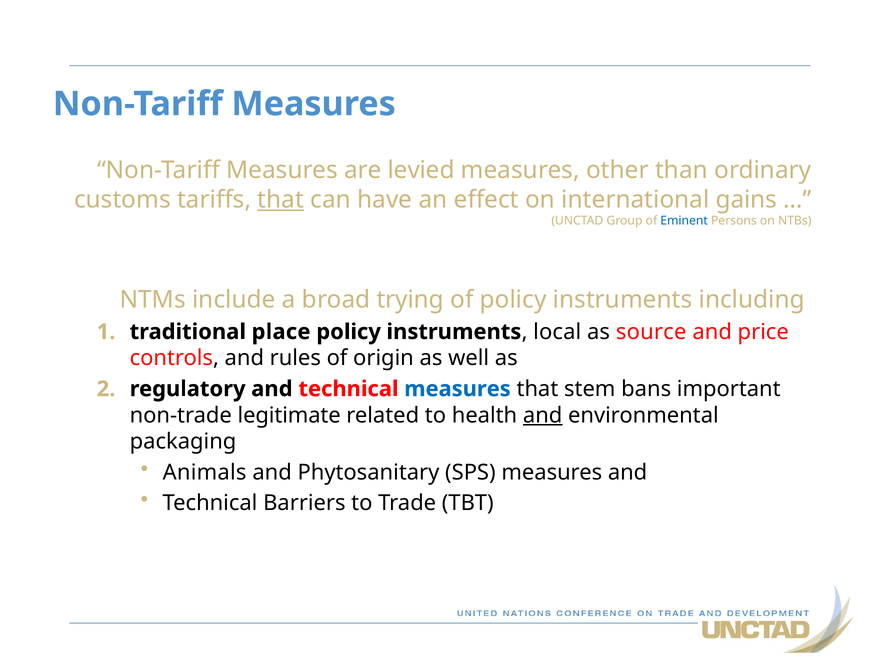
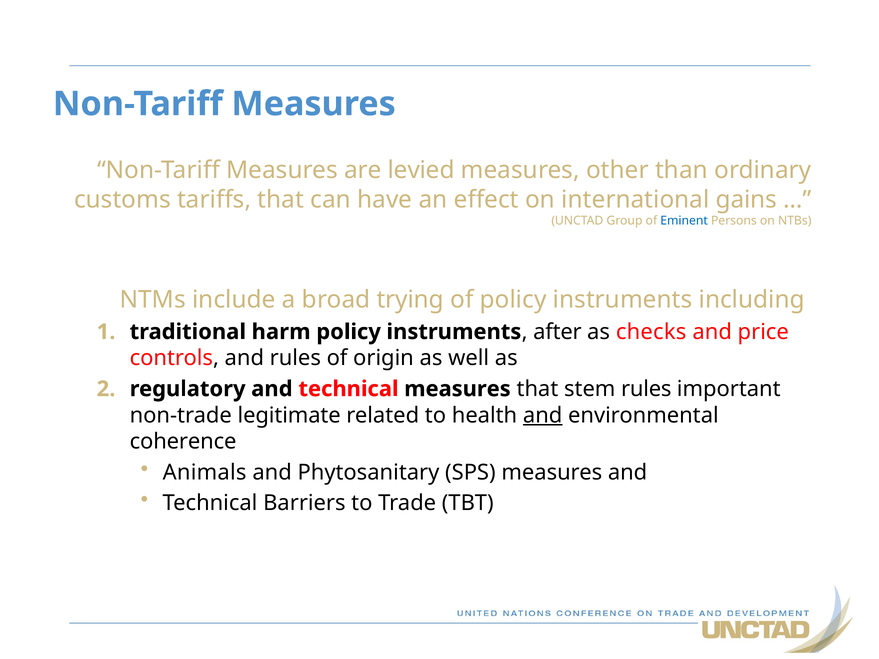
that at (281, 200) underline: present -> none
place: place -> harm
local: local -> after
source: source -> checks
measures at (457, 389) colour: blue -> black
stem bans: bans -> rules
packaging: packaging -> coherence
